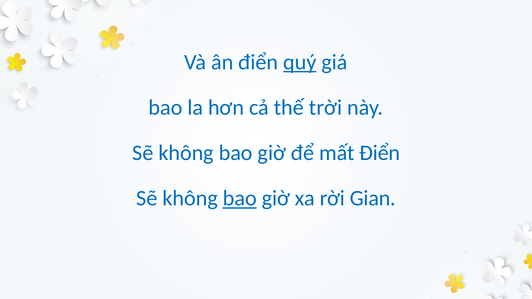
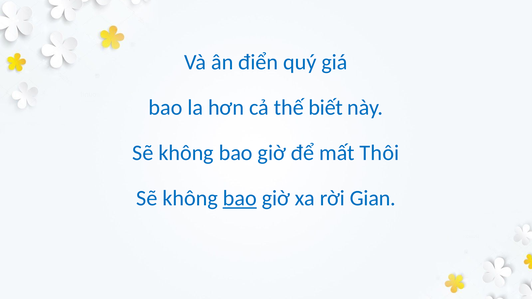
quý underline: present -> none
trời: trời -> biết
mất Điển: Điển -> Thôi
